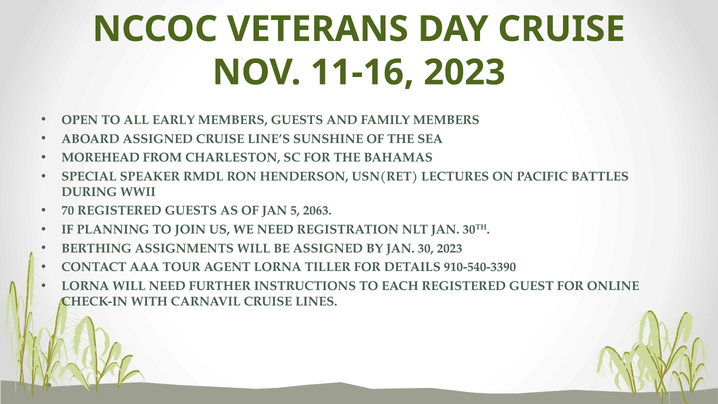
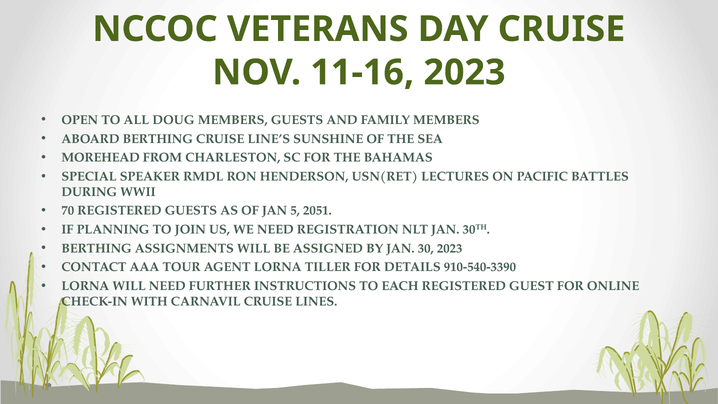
EARLY: EARLY -> DOUG
ABOARD ASSIGNED: ASSIGNED -> BERTHING
2063: 2063 -> 2051
